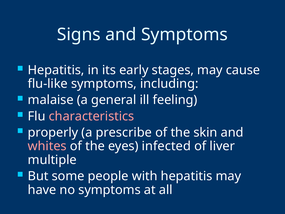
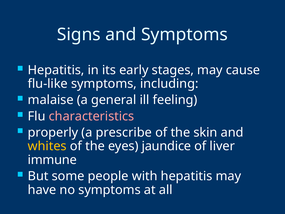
whites colour: pink -> yellow
infected: infected -> jaundice
multiple: multiple -> immune
